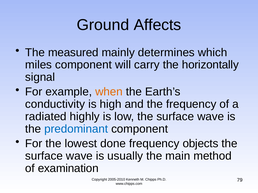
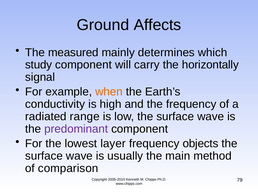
miles: miles -> study
highly: highly -> range
predominant colour: blue -> purple
done: done -> layer
examination: examination -> comparison
